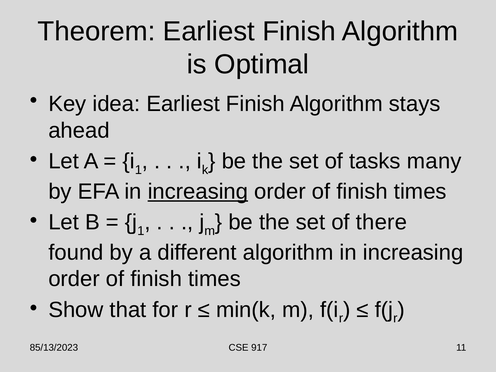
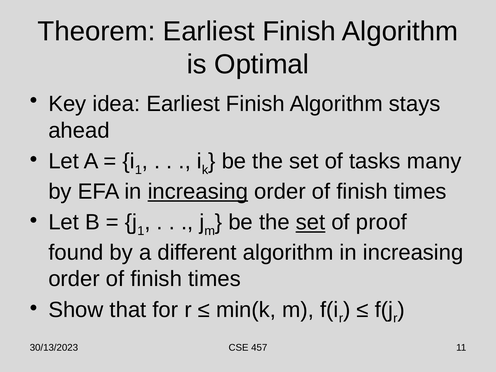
set at (310, 222) underline: none -> present
there: there -> proof
85/13/2023: 85/13/2023 -> 30/13/2023
917: 917 -> 457
